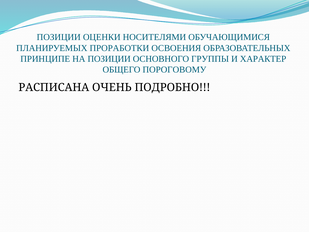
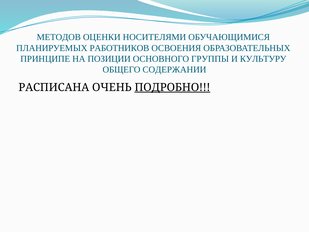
ПОЗИЦИИ at (59, 37): ПОЗИЦИИ -> МЕТОДОВ
ПРОРАБОТКИ: ПРОРАБОТКИ -> РАБОТНИКОВ
ХАРАКТЕР: ХАРАКТЕР -> КУЛЬТУРУ
ПОРОГОВОМУ: ПОРОГОВОМУ -> СОДЕРЖАНИИ
ПОДРОБНО underline: none -> present
